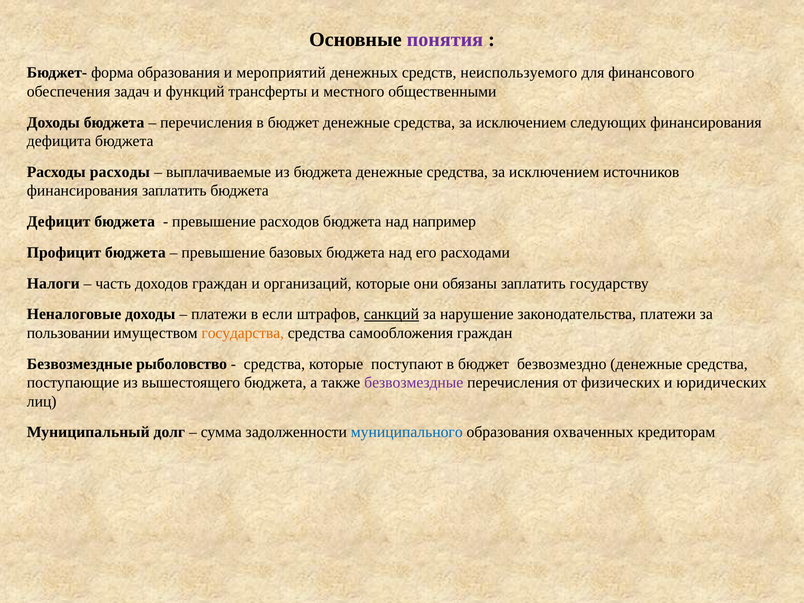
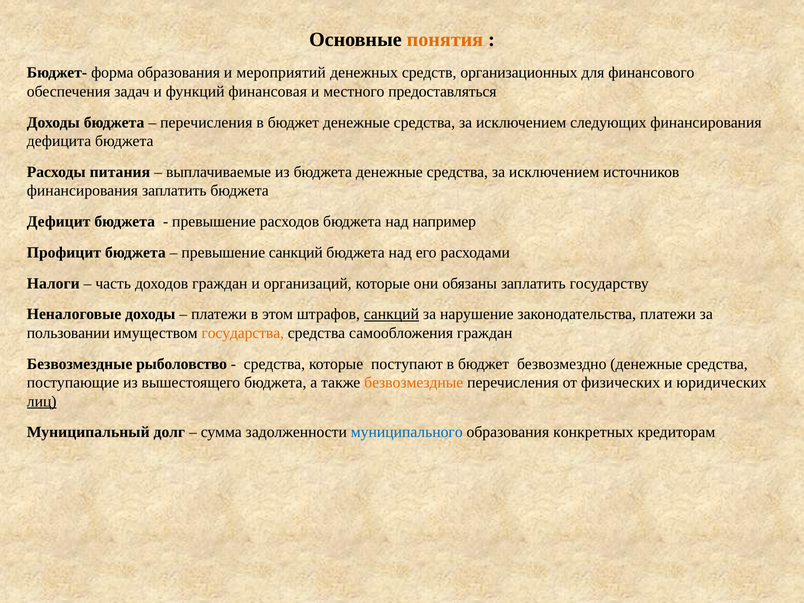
понятия colour: purple -> orange
неиспользуемого: неиспользуемого -> организационных
трансферты: трансферты -> финансовая
общественными: общественными -> предоставляться
Расходы расходы: расходы -> питания
превышение базовых: базовых -> санкций
если: если -> этом
безвозмездные at (414, 383) colour: purple -> orange
лиц underline: none -> present
охваченных: охваченных -> конкретных
